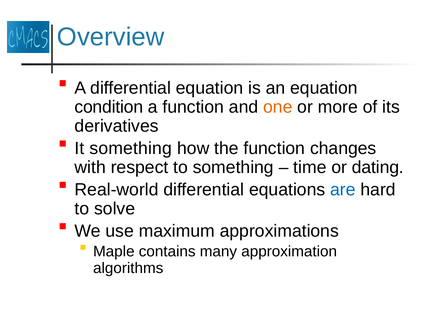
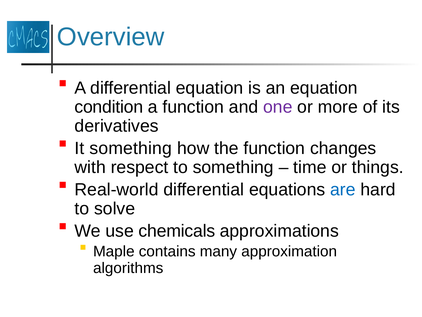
one colour: orange -> purple
dating: dating -> things
maximum: maximum -> chemicals
